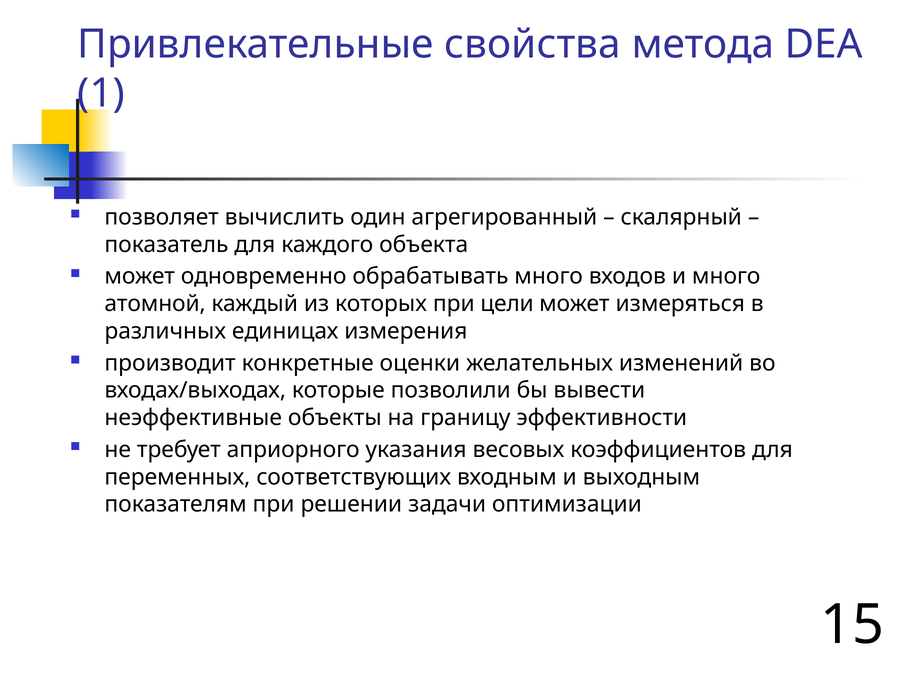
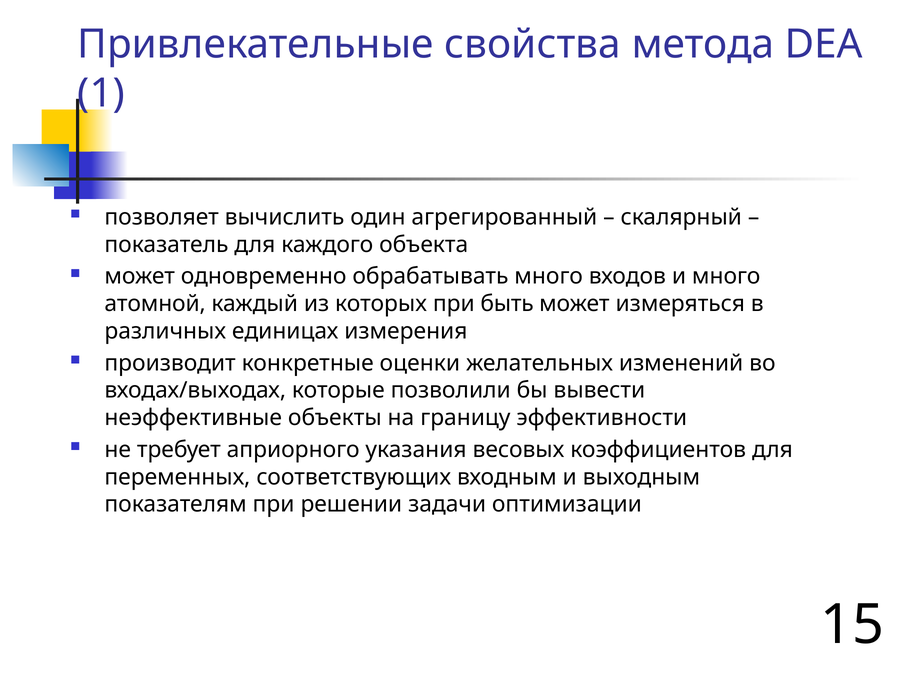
цели: цели -> быть
